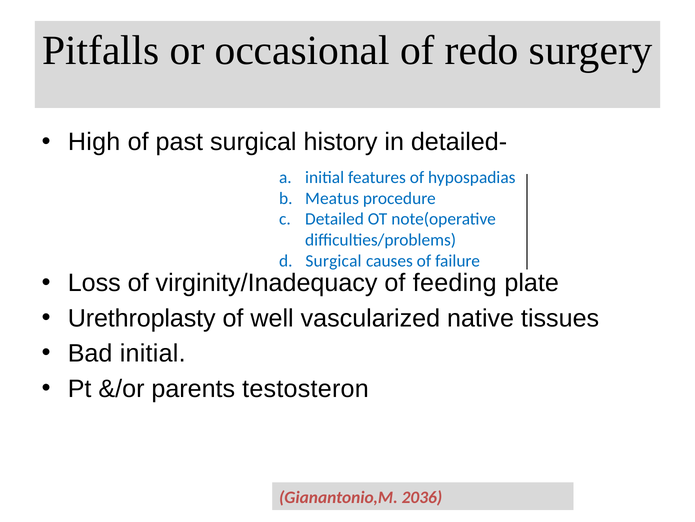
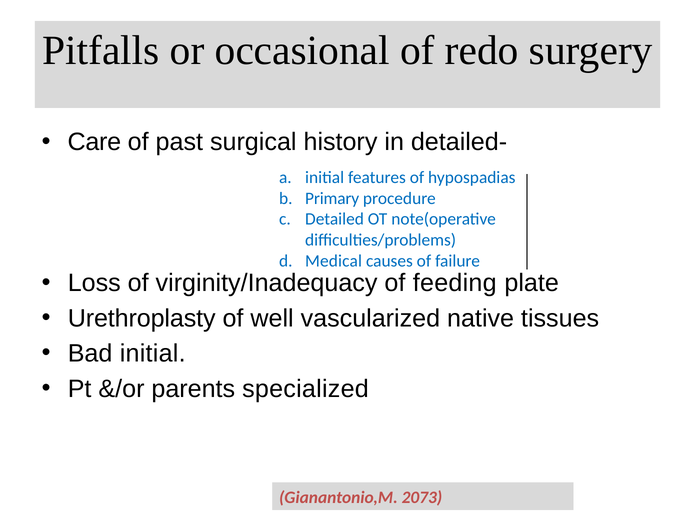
High: High -> Care
Meatus: Meatus -> Primary
Surgical at (334, 261): Surgical -> Medical
testosteron: testosteron -> specialized
2036: 2036 -> 2073
